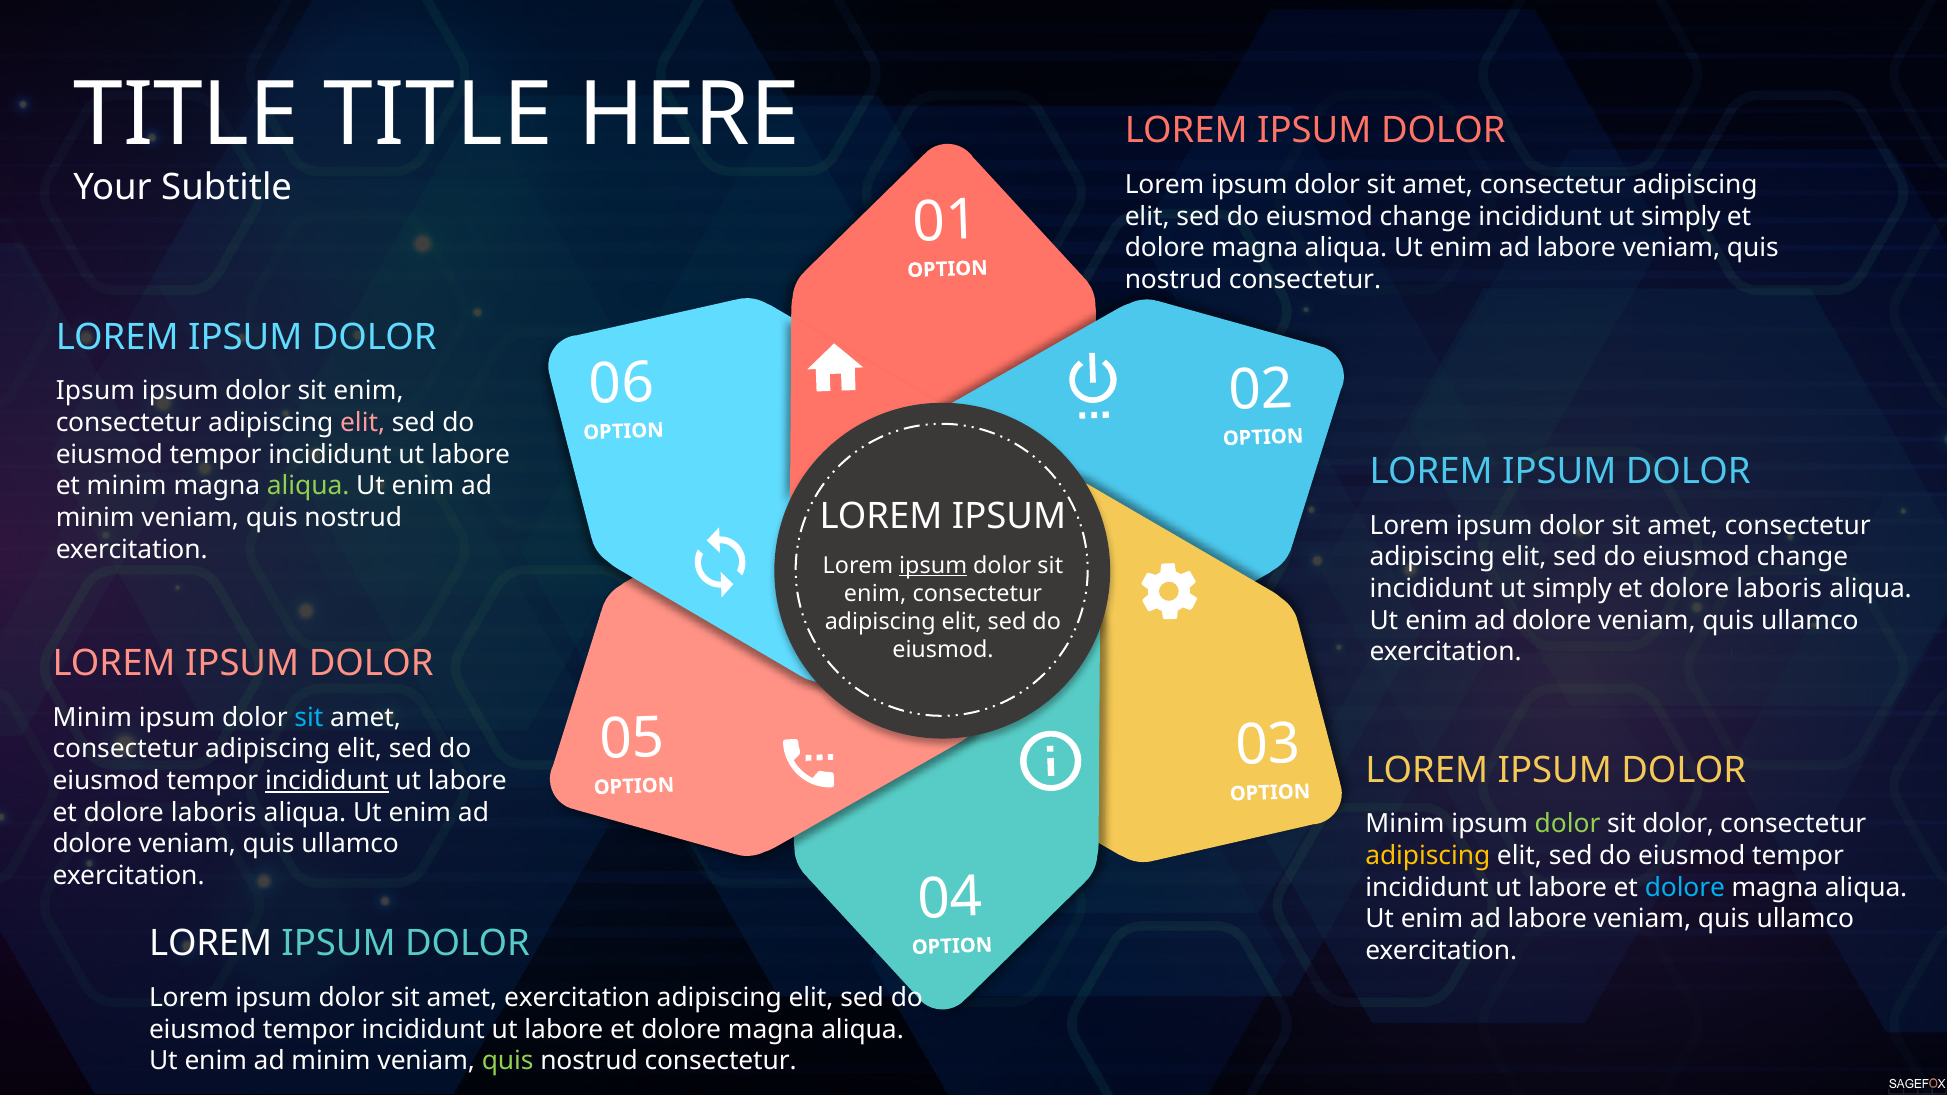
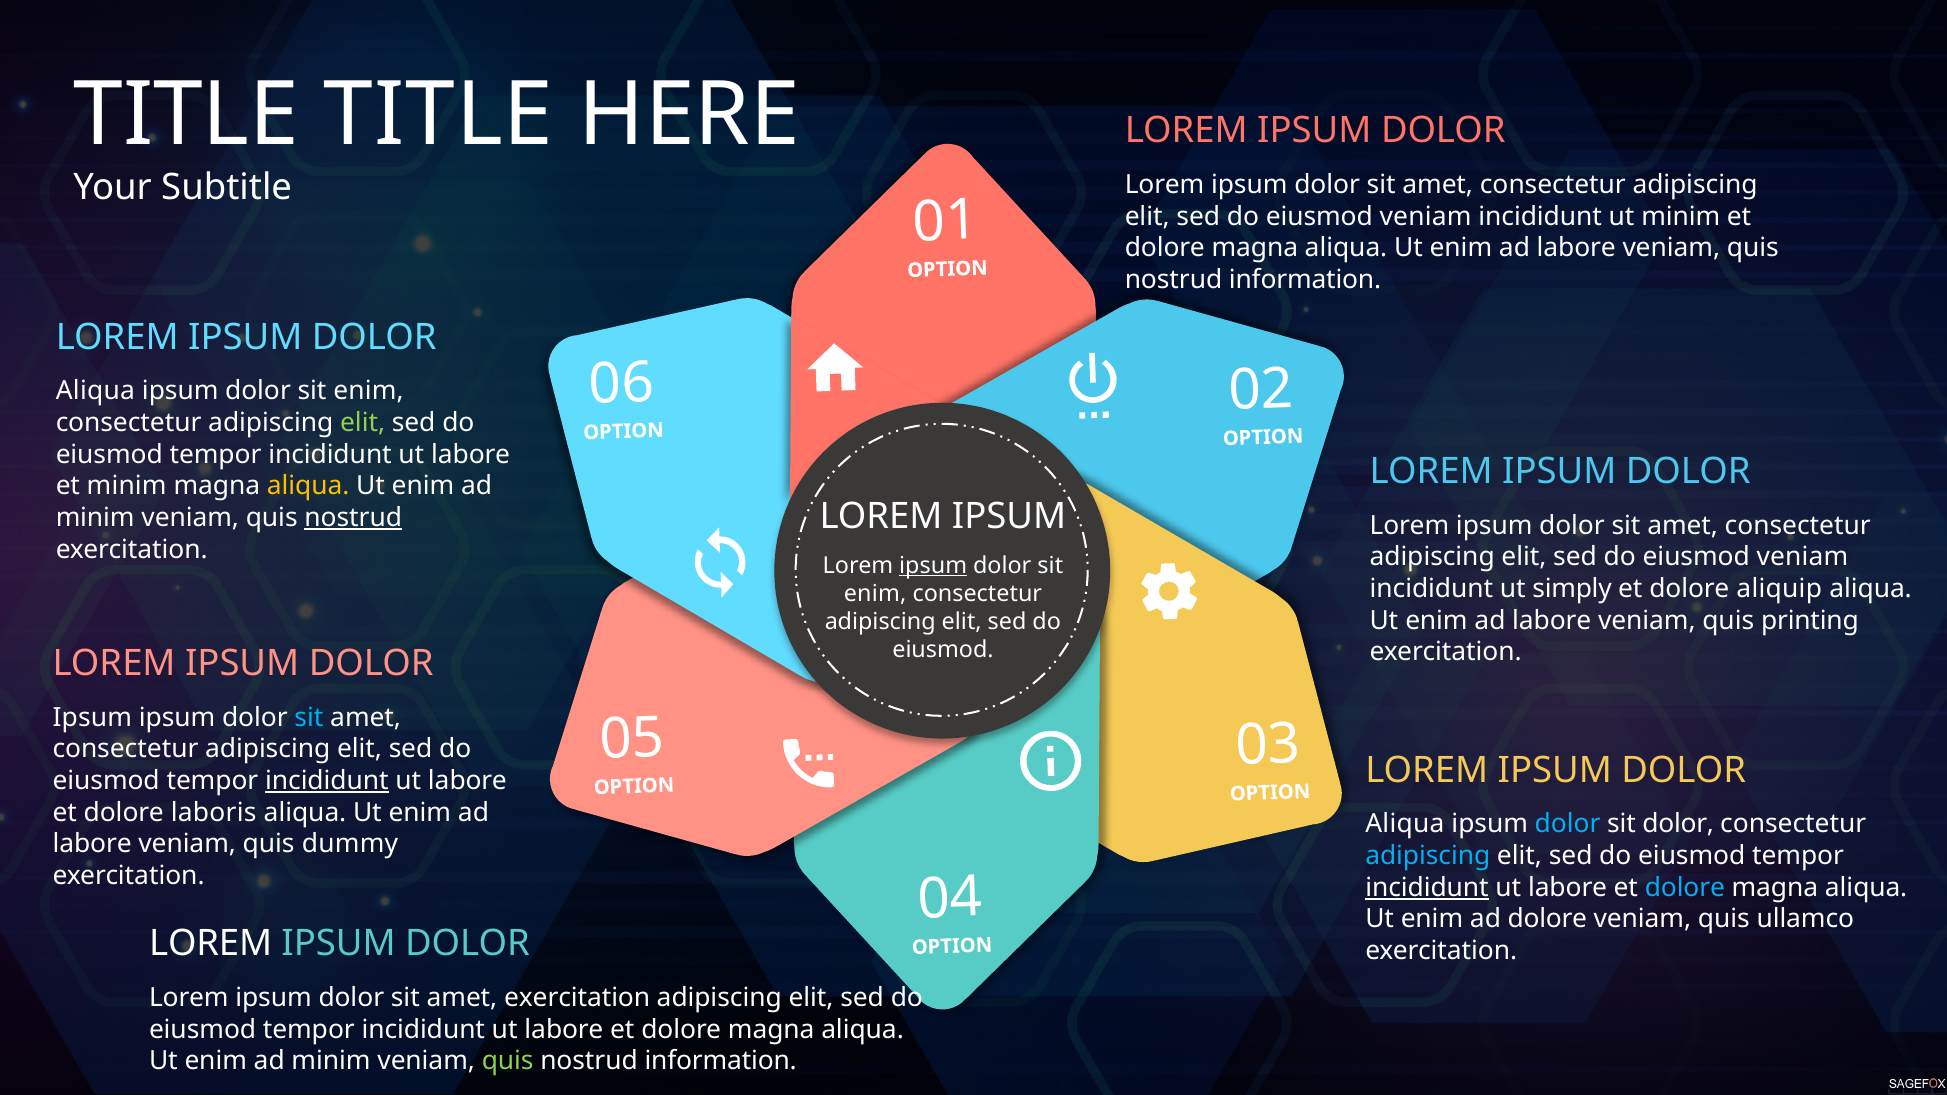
change at (1426, 216): change -> veniam
simply at (1681, 216): simply -> minim
consectetur at (1305, 280): consectetur -> information
Ipsum at (95, 391): Ipsum -> Aliqua
elit at (363, 423) colour: pink -> light green
aliqua at (308, 486) colour: light green -> yellow
nostrud at (353, 518) underline: none -> present
change at (1802, 557): change -> veniam
laboris at (1779, 589): laboris -> aliquip
dolore at (1552, 621): dolore -> labore
ullamco at (1810, 621): ullamco -> printing
Minim at (92, 718): Minim -> Ipsum
Minim at (1405, 824): Minim -> Aliqua
dolor at (1568, 824) colour: light green -> light blue
dolore at (92, 844): dolore -> labore
ullamco at (350, 844): ullamco -> dummy
adipiscing at (1428, 856) colour: yellow -> light blue
incididunt at (1427, 888) underline: none -> present
labore at (1547, 919): labore -> dolore
consectetur at (721, 1061): consectetur -> information
